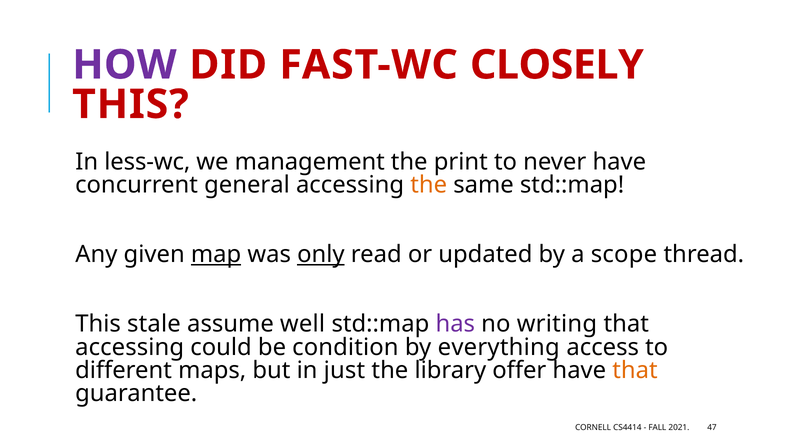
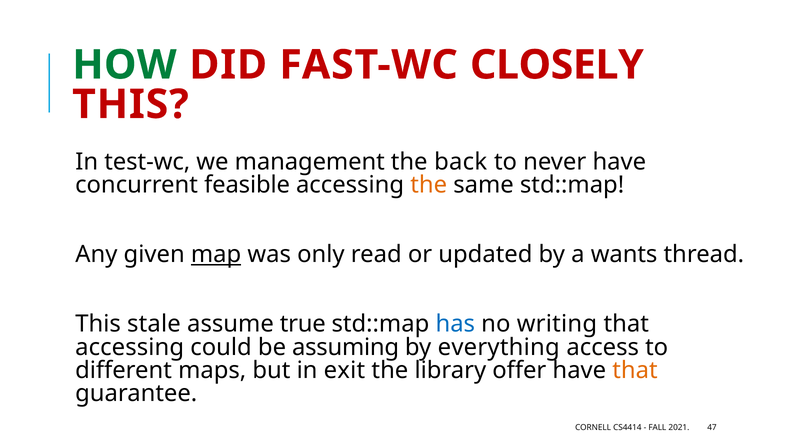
HOW colour: purple -> green
less-wc: less-wc -> test-wc
print: print -> back
general: general -> feasible
only underline: present -> none
scope: scope -> wants
well: well -> true
has colour: purple -> blue
condition: condition -> assuming
just: just -> exit
